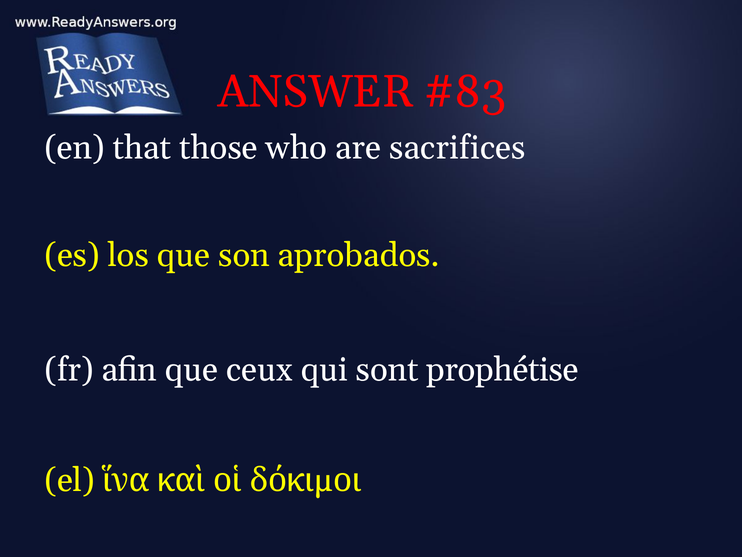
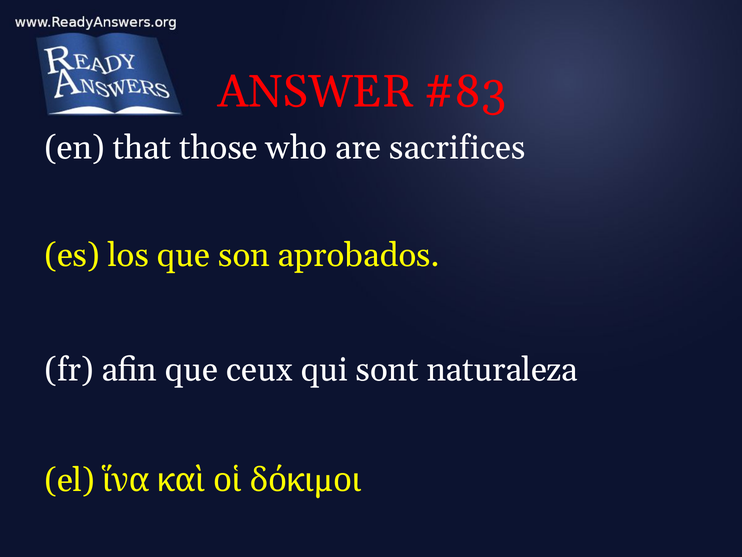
prophétise: prophétise -> naturaleza
